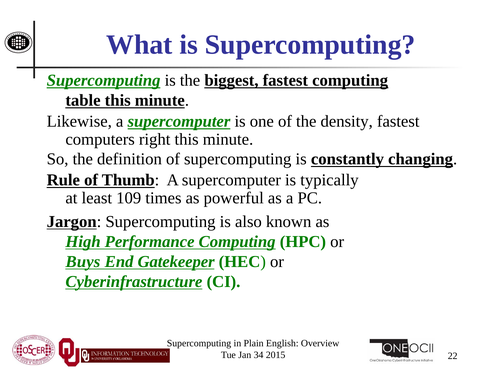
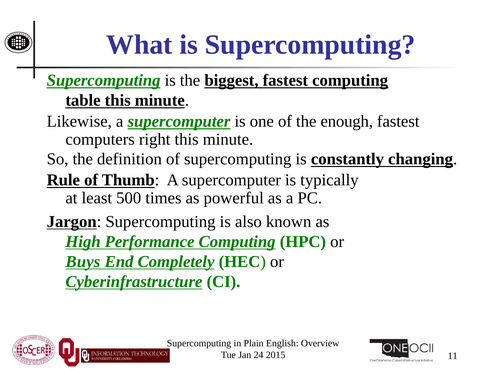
density: density -> enough
109: 109 -> 500
Gatekeeper: Gatekeeper -> Completely
34: 34 -> 24
22: 22 -> 11
